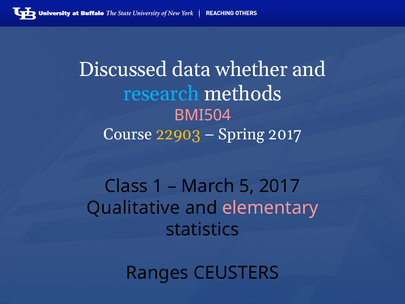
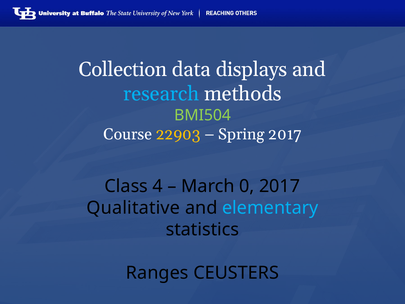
Discussed: Discussed -> Collection
whether: whether -> displays
BMI504 colour: pink -> light green
1: 1 -> 4
5: 5 -> 0
elementary colour: pink -> light blue
